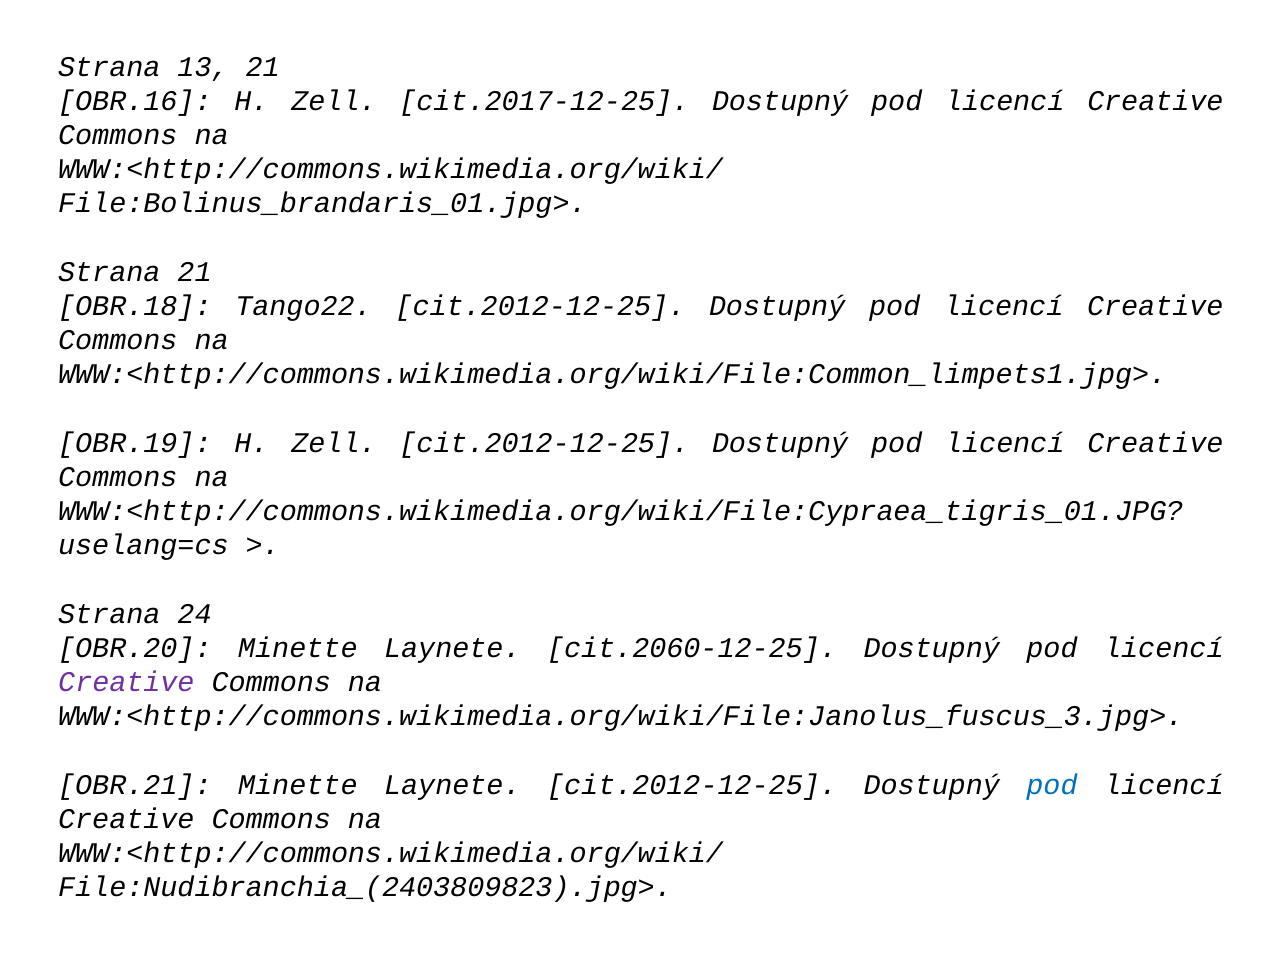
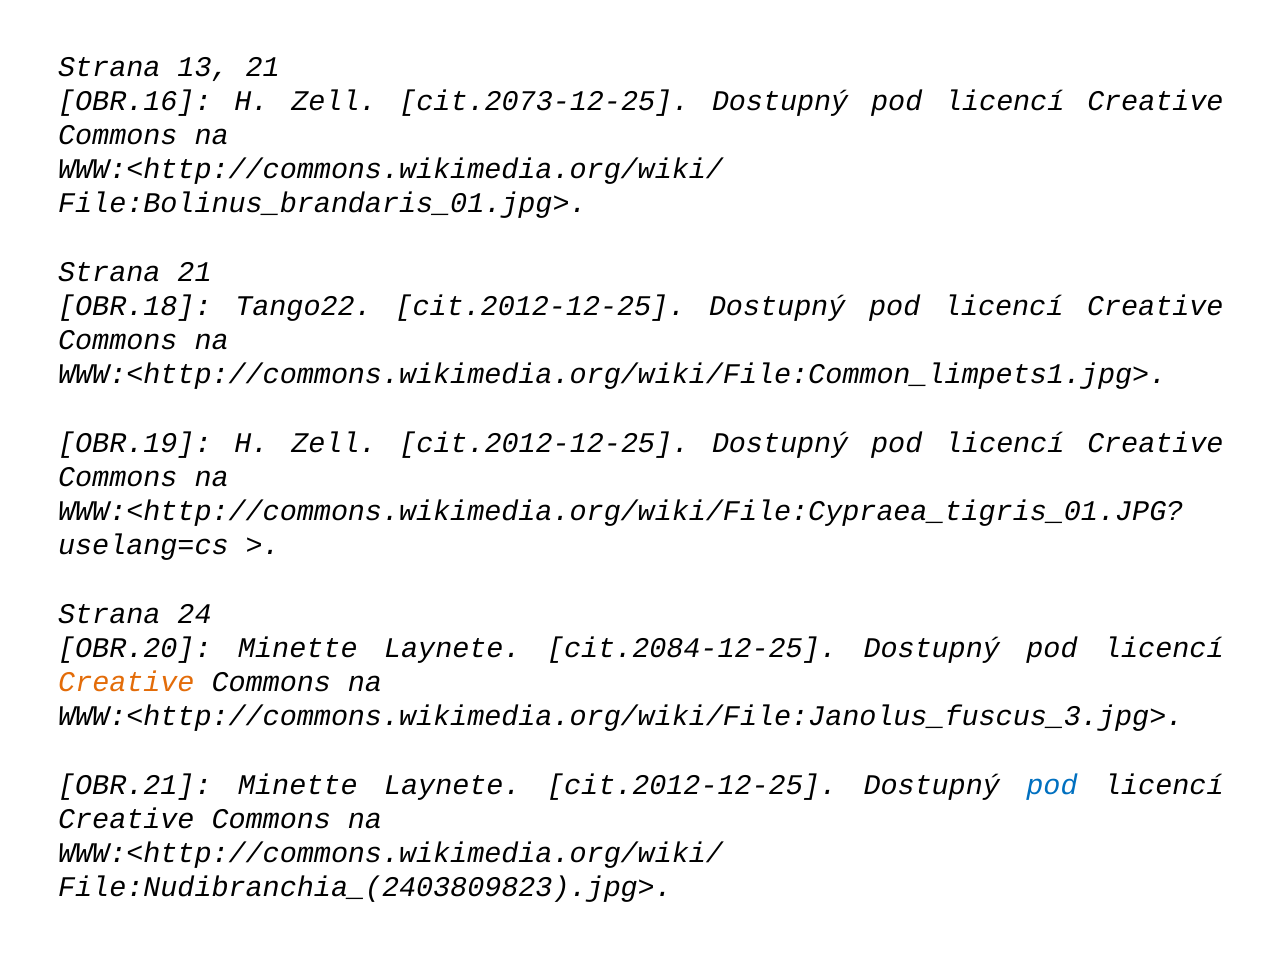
cit.2017-12-25: cit.2017-12-25 -> cit.2073-12-25
cit.2060-12-25: cit.2060-12-25 -> cit.2084-12-25
Creative at (126, 682) colour: purple -> orange
